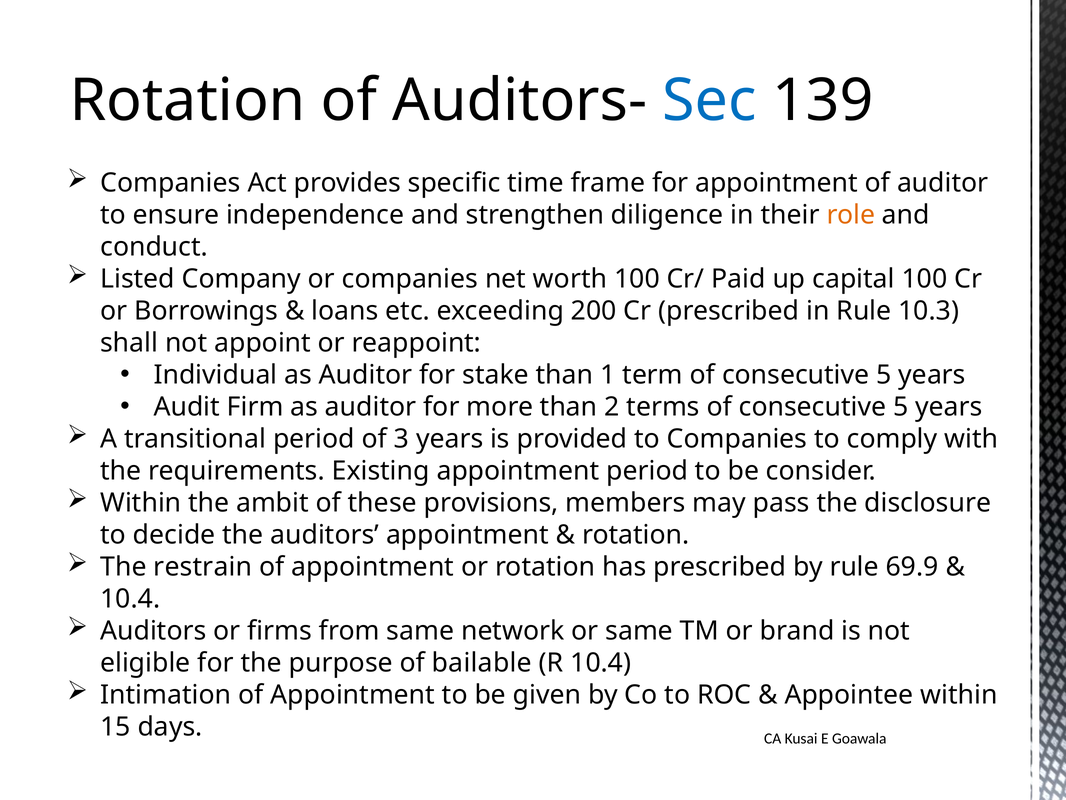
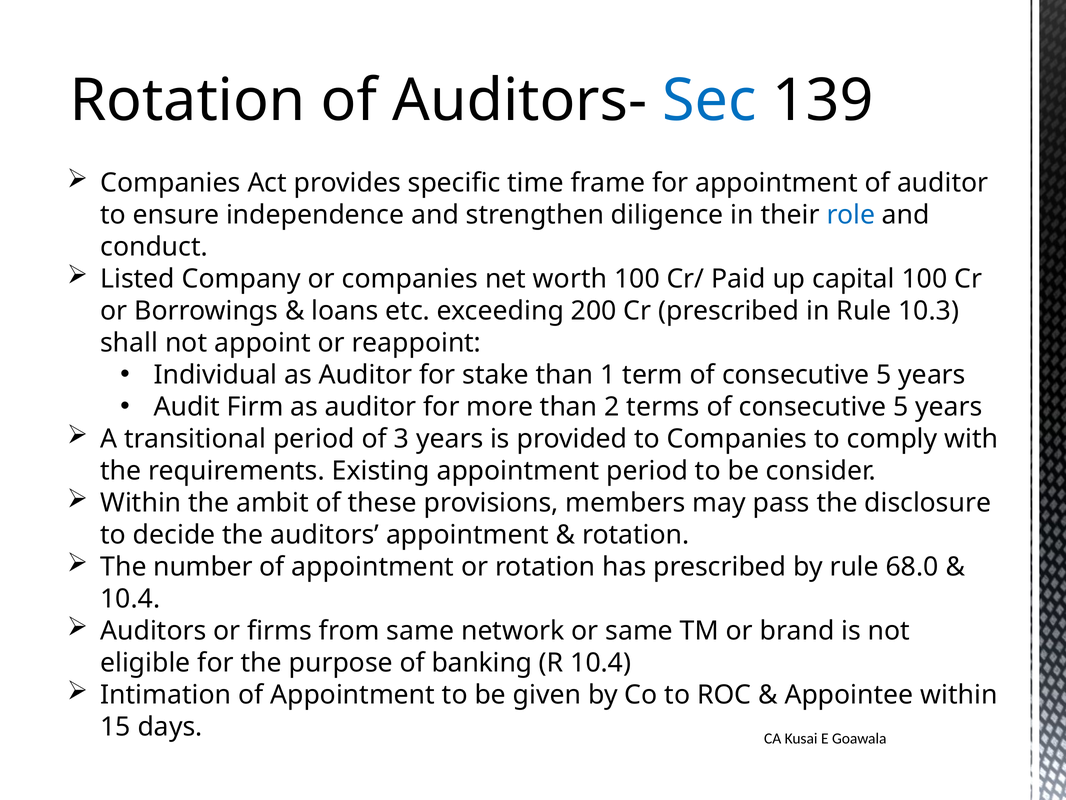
role colour: orange -> blue
restrain: restrain -> number
69.9: 69.9 -> 68.0
bailable: bailable -> banking
